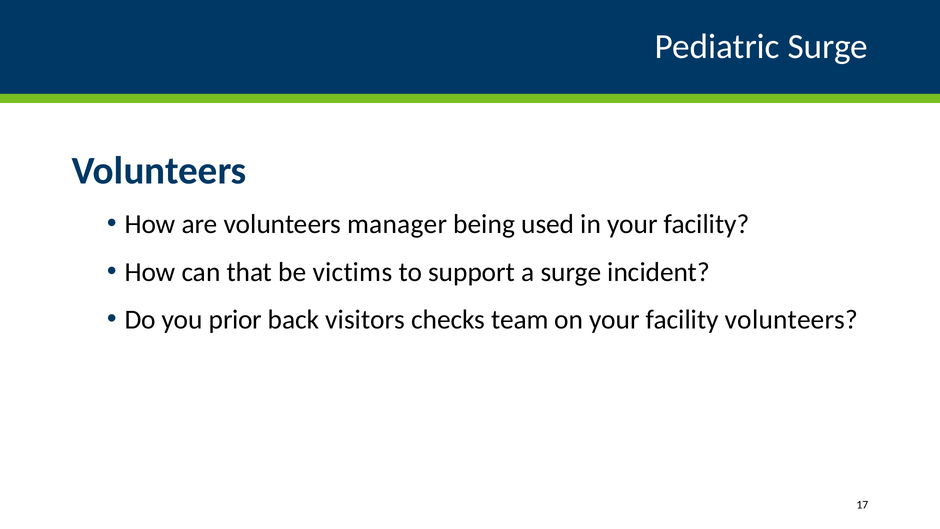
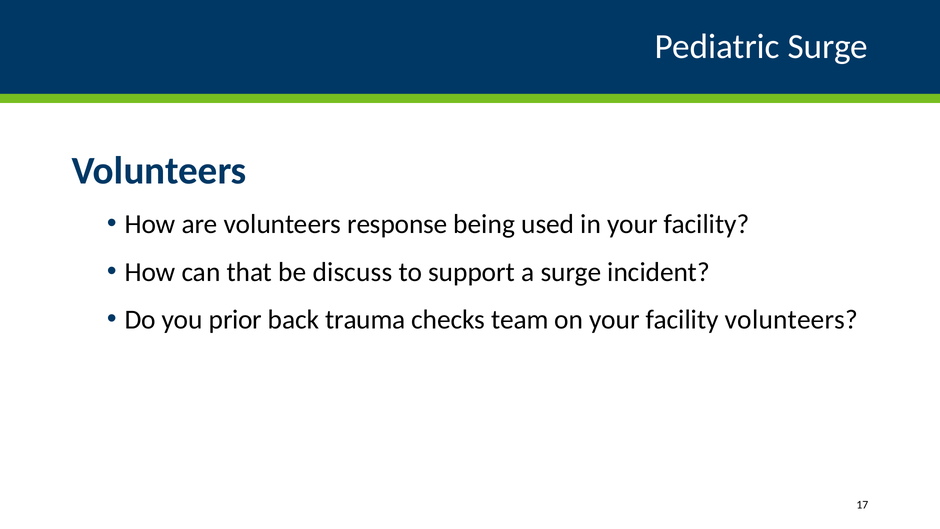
manager: manager -> response
victims: victims -> discuss
visitors: visitors -> trauma
